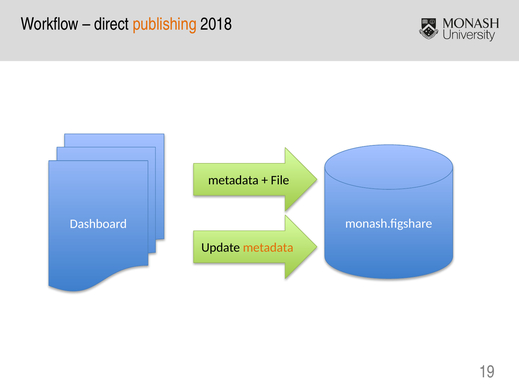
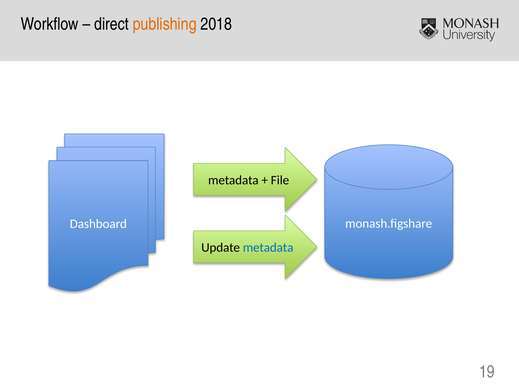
metadata at (268, 248) colour: orange -> blue
